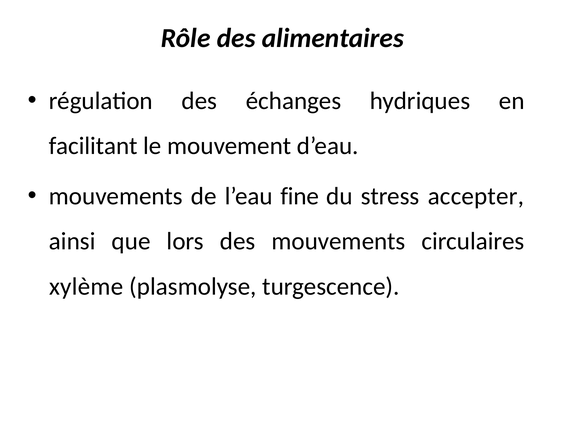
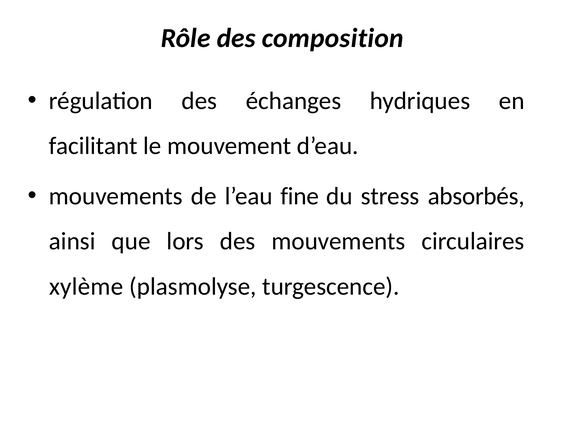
alimentaires: alimentaires -> composition
accepter: accepter -> absorbés
